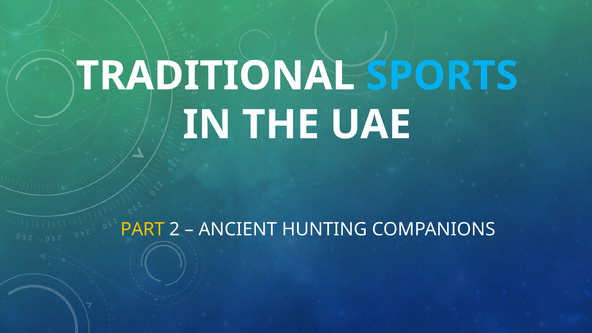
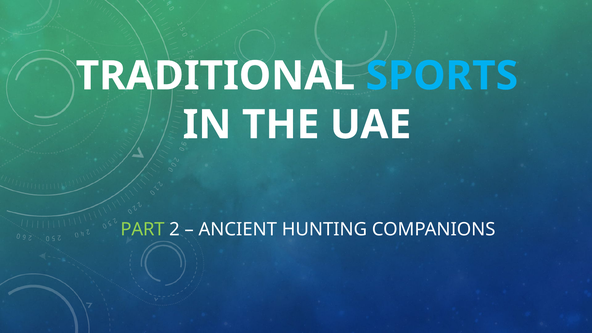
PART colour: yellow -> light green
